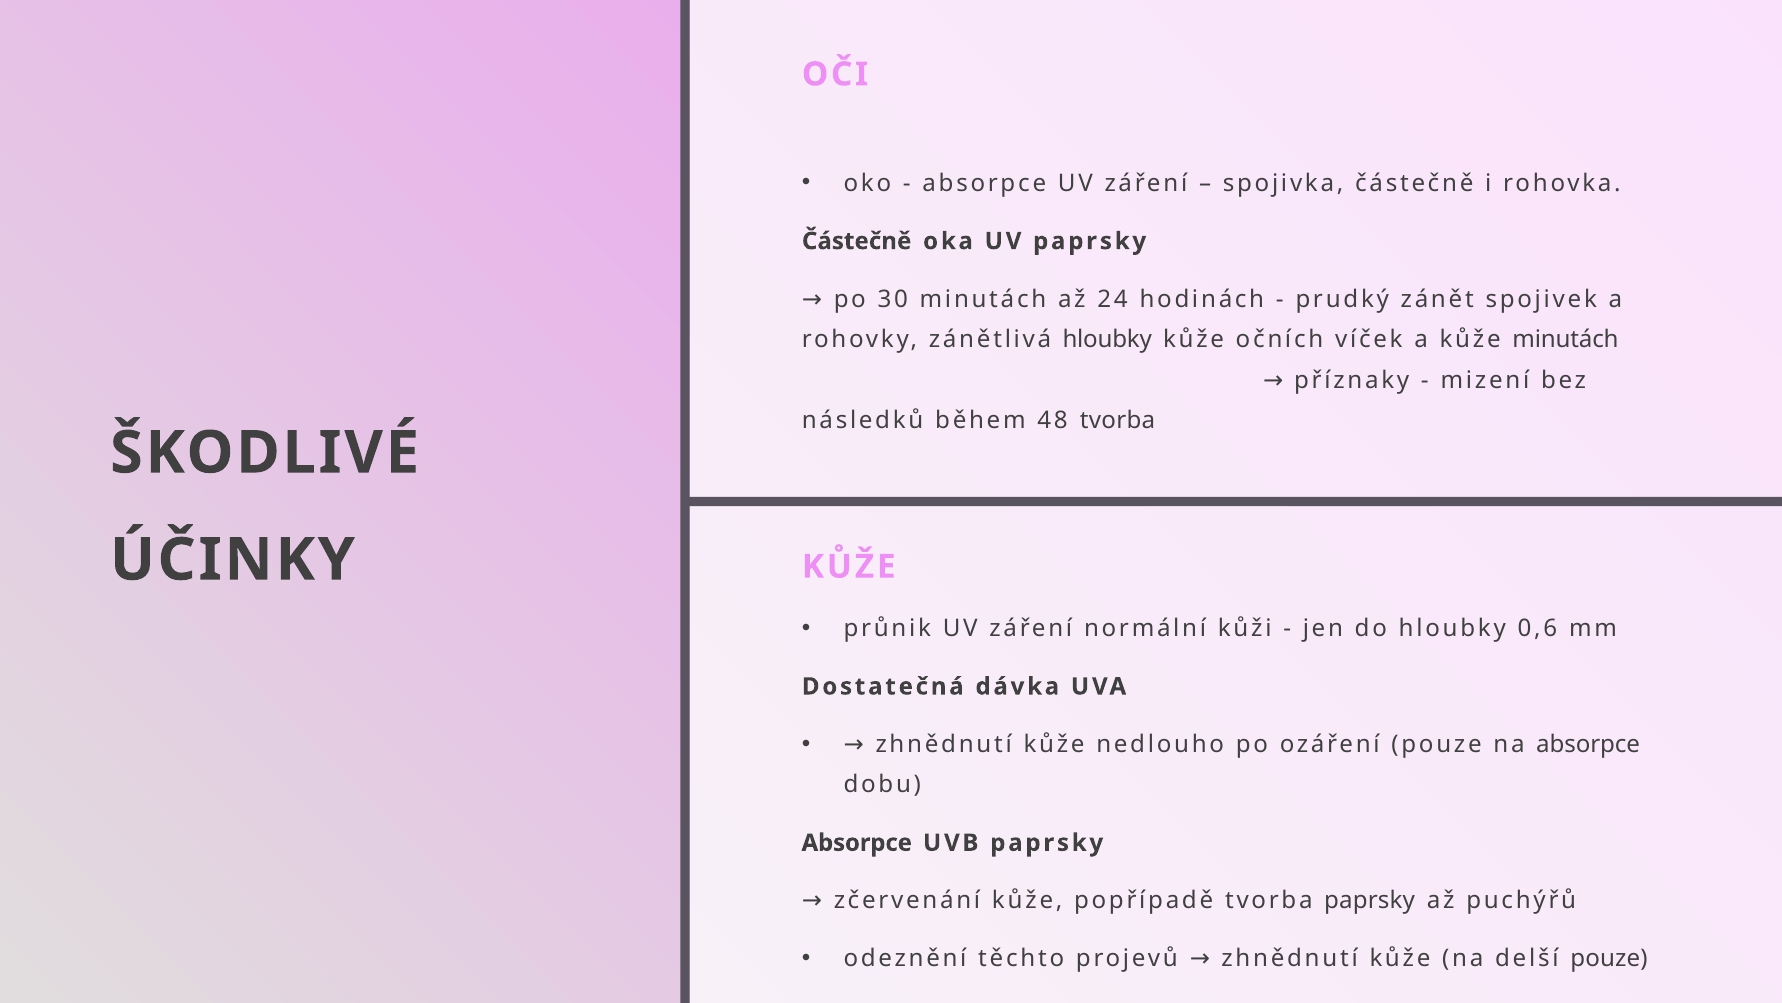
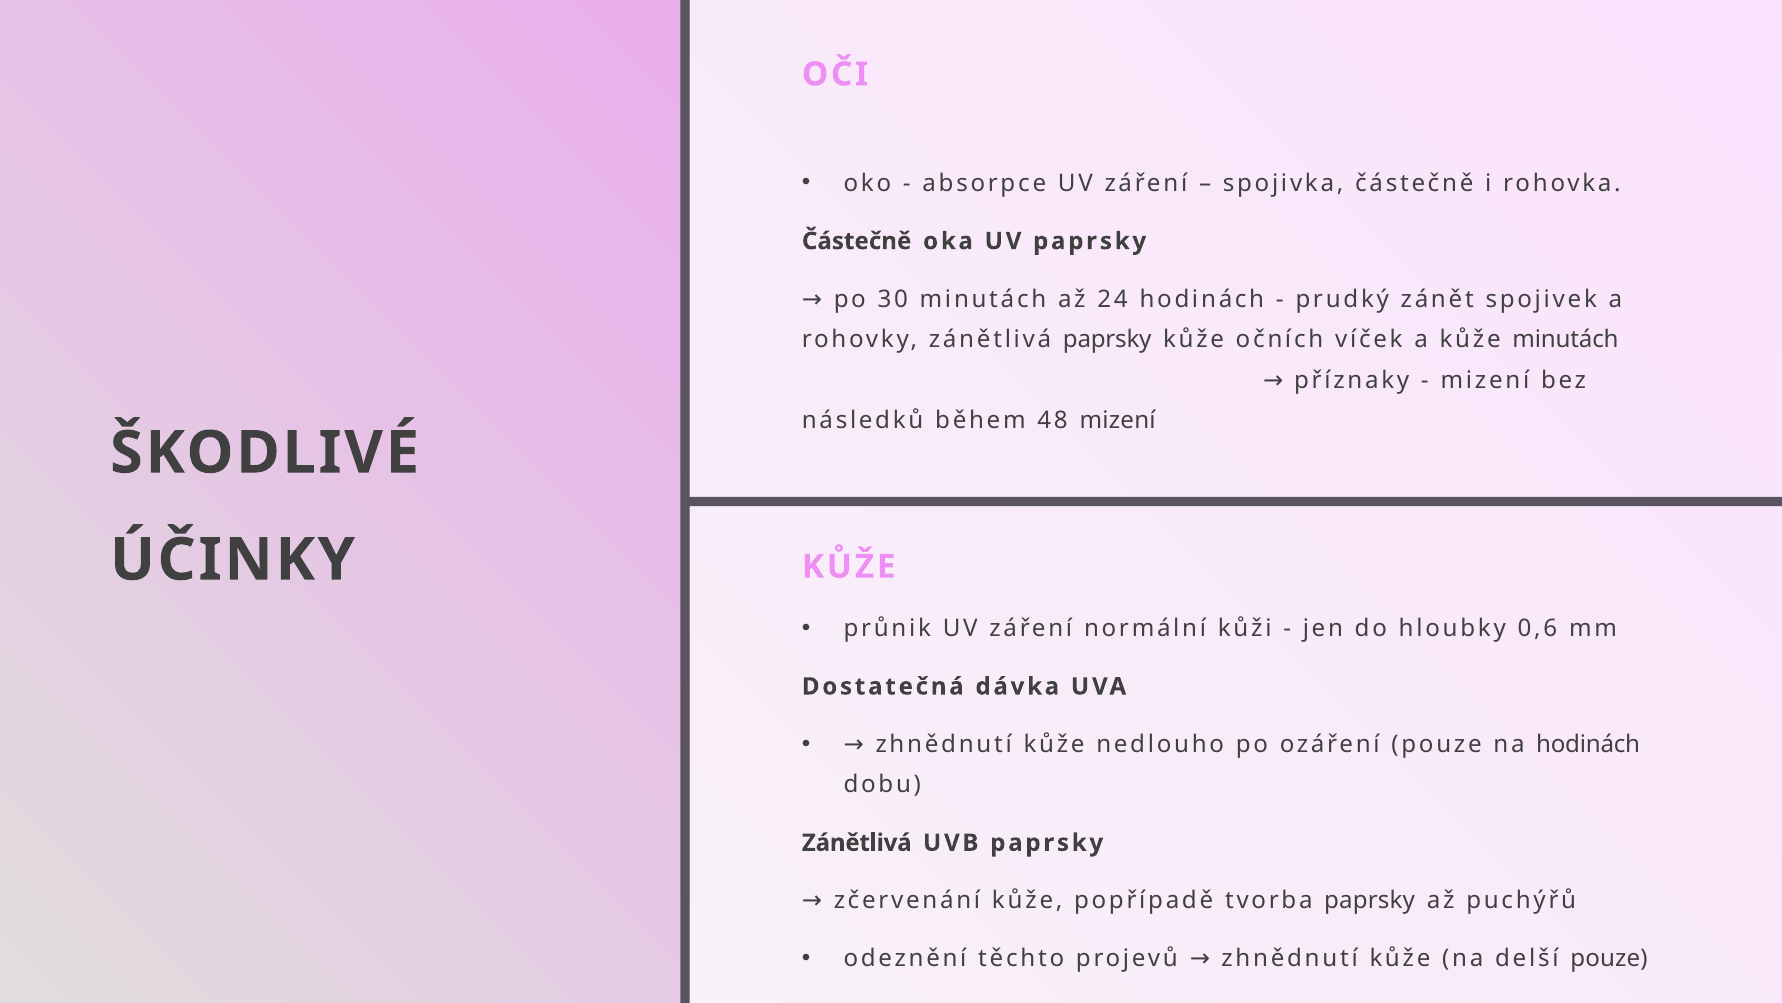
zánětlivá hloubky: hloubky -> paprsky
48 tvorba: tvorba -> mizení
na absorpce: absorpce -> hodinách
Absorpce at (857, 842): Absorpce -> Zánětlivá
